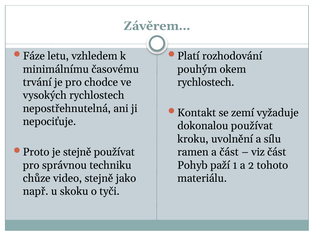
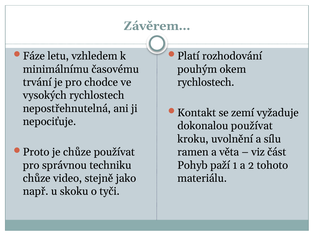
je stejně: stejně -> chůze
a část: část -> věta
